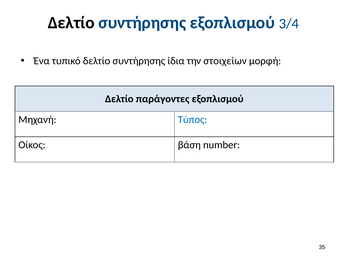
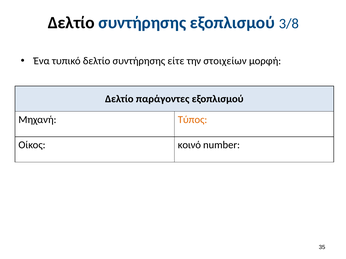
3/4: 3/4 -> 3/8
ίδια: ίδια -> είτε
Τύπος colour: blue -> orange
βάση: βάση -> κοινό
